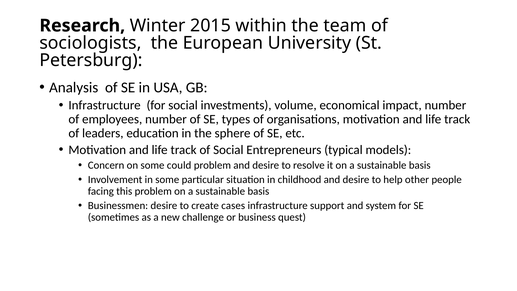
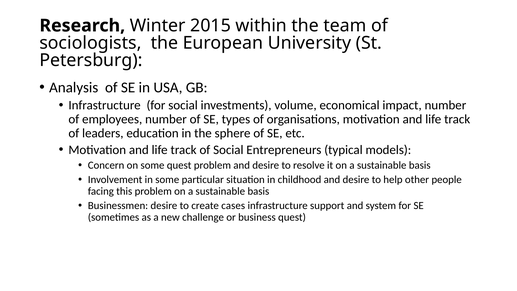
some could: could -> quest
